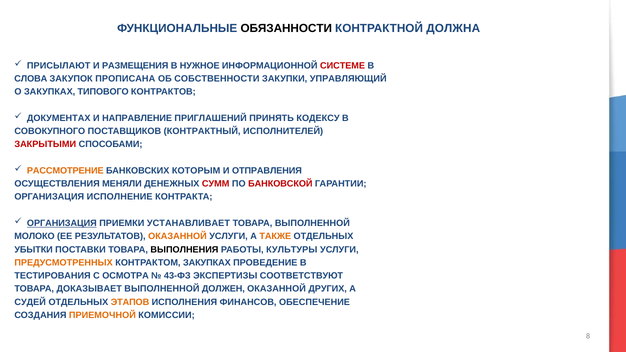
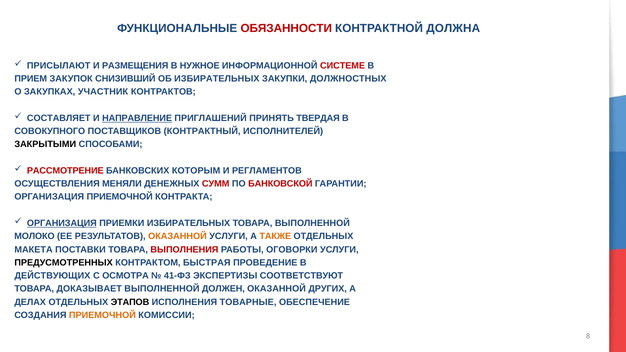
ОБЯЗАННОСТИ colour: black -> red
СЛОВА: СЛОВА -> ПРИЕМ
ПРОПИСАНА: ПРОПИСАНА -> СНИЗИВШИЙ
ОБ СОБСТВЕННОСТИ: СОБСТВЕННОСТИ -> ИЗБИРАТЕЛЬНЫХ
УПРАВЛЯЮЩИЙ: УПРАВЛЯЮЩИЙ -> ДОЛЖНОСТНЫХ
ТИПОВОГО: ТИПОВОГО -> УЧАСТНИК
ДОКУМЕНТАХ: ДОКУМЕНТАХ -> СОСТАВЛЯЕТ
НАПРАВЛЕНИЕ underline: none -> present
КОДЕКСУ: КОДЕКСУ -> ТВЕРДАЯ
ЗАКРЫТЫМИ colour: red -> black
РАССМОТРЕНИЕ colour: orange -> red
ОТПРАВЛЕНИЯ: ОТПРАВЛЕНИЯ -> РЕГЛАМЕНТОВ
ОРГАНИЗАЦИЯ ИСПОЛНЕНИЕ: ИСПОЛНЕНИЕ -> ПРИЕМОЧНОЙ
ПРИЕМКИ УСТАНАВЛИВАЕТ: УСТАНАВЛИВАЕТ -> ИЗБИРАТЕЛЬНЫХ
УБЫТКИ: УБЫТКИ -> МАКЕТА
ВЫПОЛНЕНИЯ colour: black -> red
КУЛЬТУРЫ: КУЛЬТУРЫ -> ОГОВОРКИ
ПРЕДУСМОТРЕННЫХ colour: orange -> black
КОНТРАКТОМ ЗАКУПКАХ: ЗАКУПКАХ -> БЫСТРАЯ
ТЕСТИРОВАНИЯ: ТЕСТИРОВАНИЯ -> ДЕЙСТВУЮЩИХ
43-ФЗ: 43-ФЗ -> 41-ФЗ
СУДЕЙ: СУДЕЙ -> ДЕЛАХ
ЭТАПОВ colour: orange -> black
ФИНАНСОВ: ФИНАНСОВ -> ТОВАРНЫЕ
